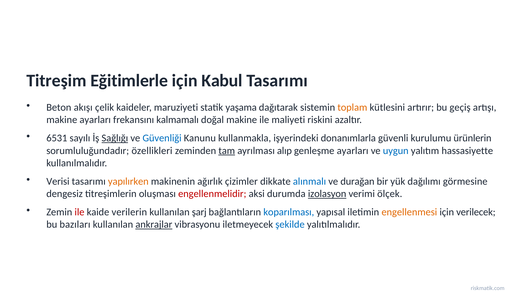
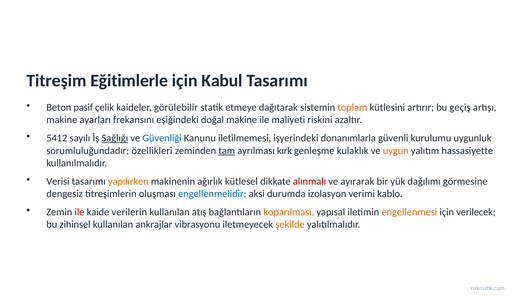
akışı: akışı -> pasif
maruziyeti: maruziyeti -> görülebilir
yaşama: yaşama -> etmeye
kalmamalı: kalmamalı -> eşiğindeki
6531: 6531 -> 5412
kullanmakla: kullanmakla -> iletilmemesi
ürünlerin: ürünlerin -> uygunluk
alıp: alıp -> kırk
genleşme ayarları: ayarları -> kulaklık
uygun colour: blue -> orange
çizimler: çizimler -> kütlesel
alınmalı colour: blue -> red
durağan: durağan -> ayırarak
engellenmelidir colour: red -> blue
izolasyon underline: present -> none
ölçek: ölçek -> kablo
şarj: şarj -> atış
koparılması colour: blue -> orange
bazıları: bazıları -> zihinsel
ankrajlar underline: present -> none
şekilde colour: blue -> orange
